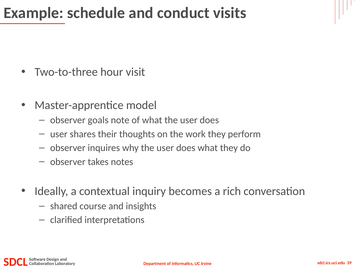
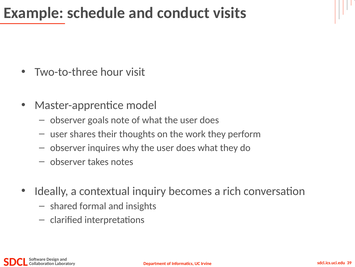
course: course -> formal
